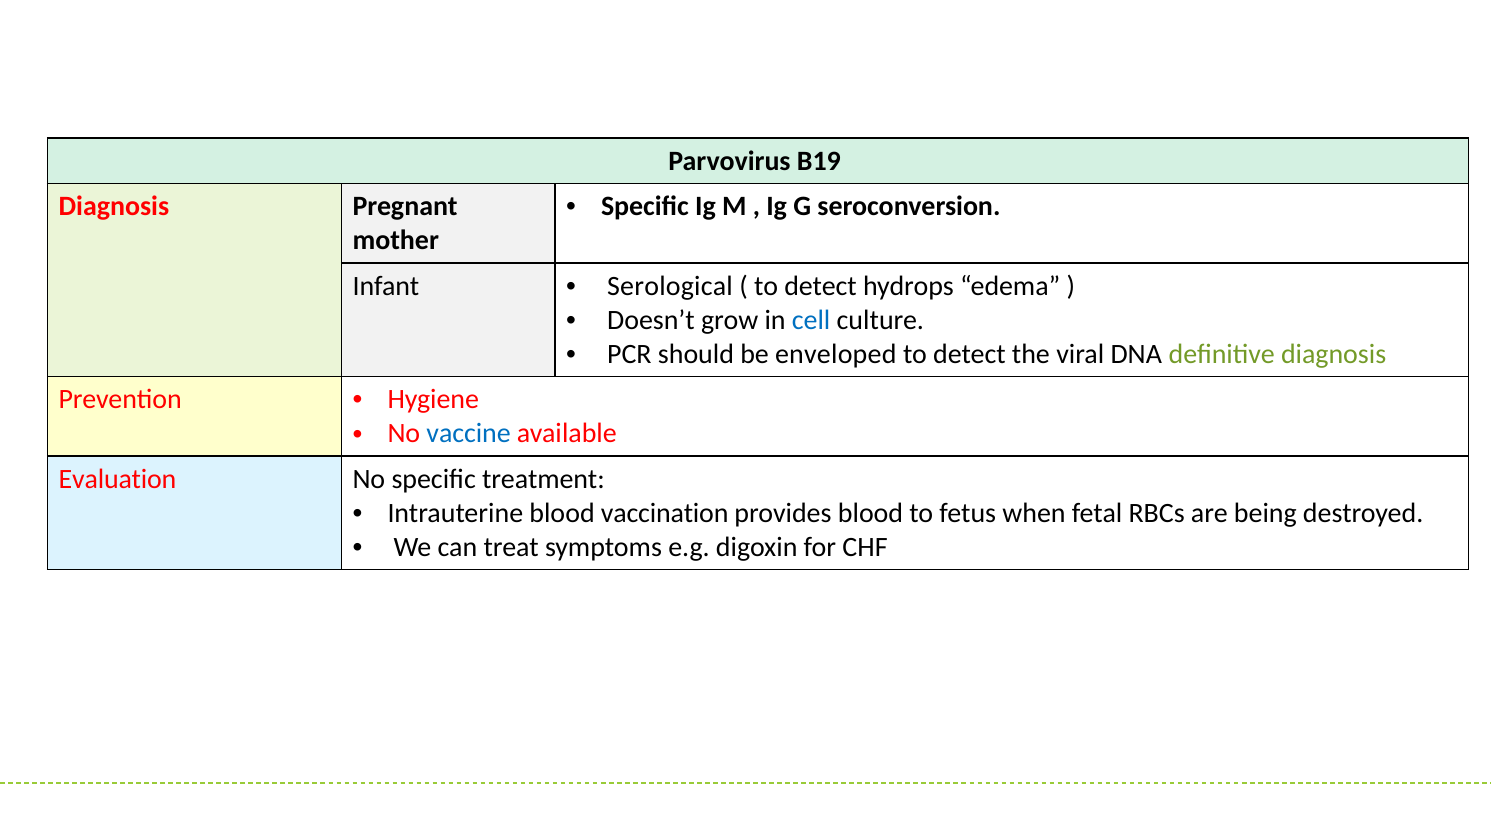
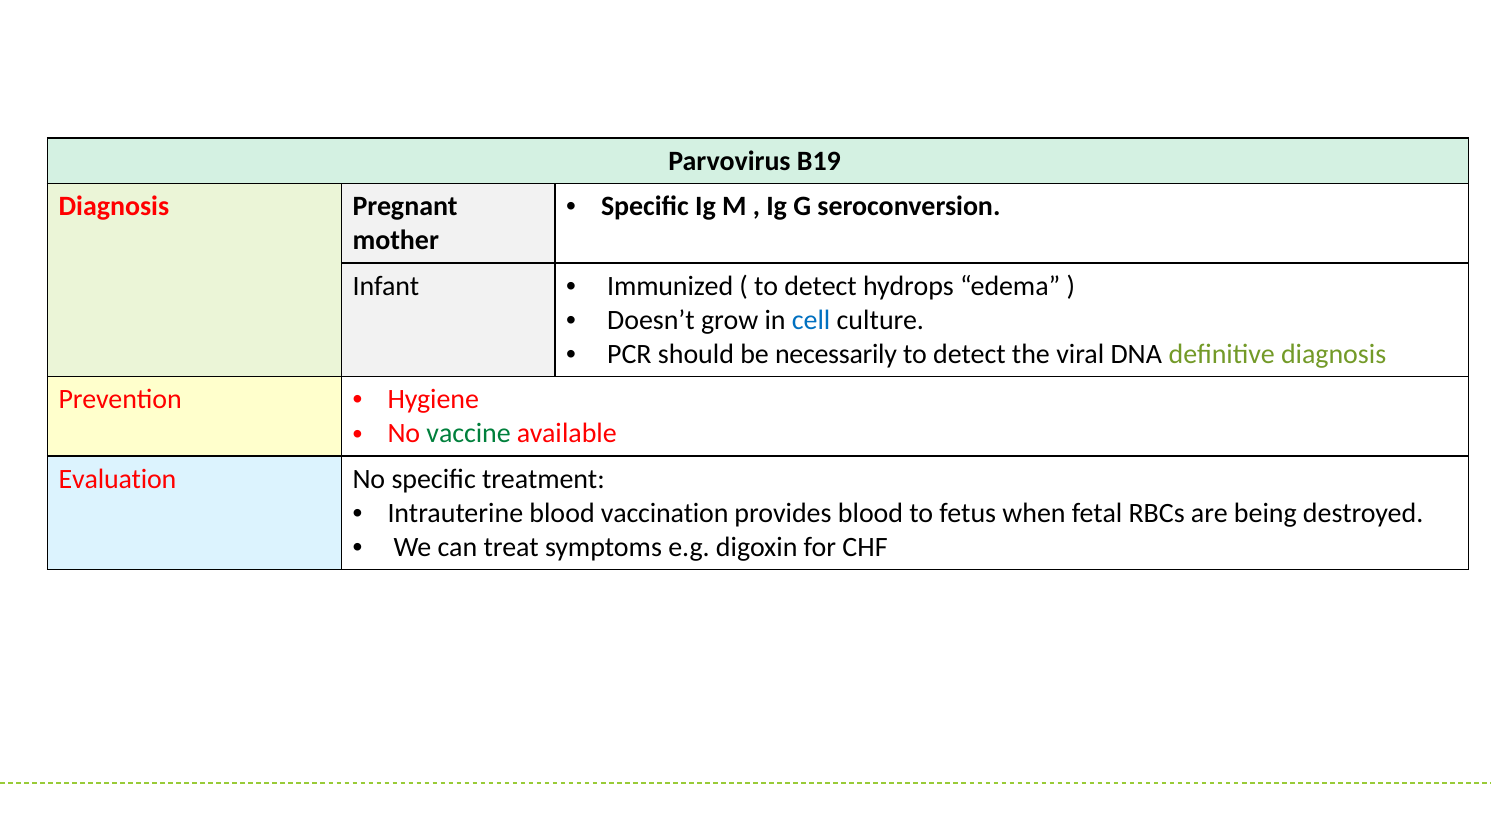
Serological: Serological -> Immunized
enveloped: enveloped -> necessarily
vaccine colour: blue -> green
